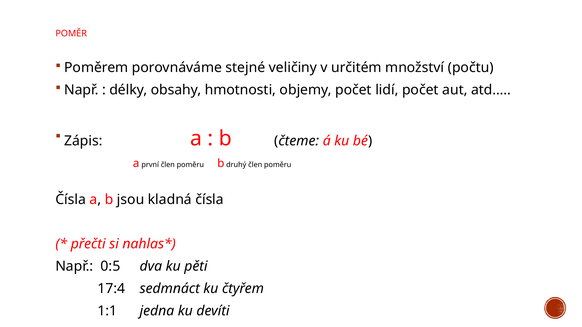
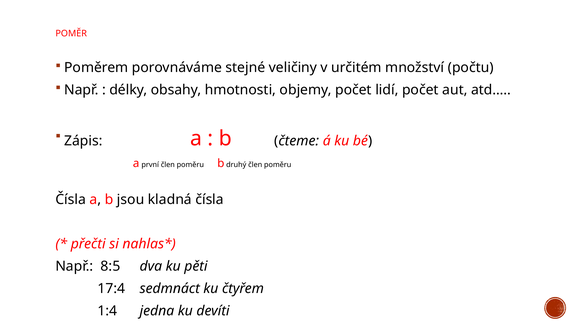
0:5: 0:5 -> 8:5
1:1: 1:1 -> 1:4
